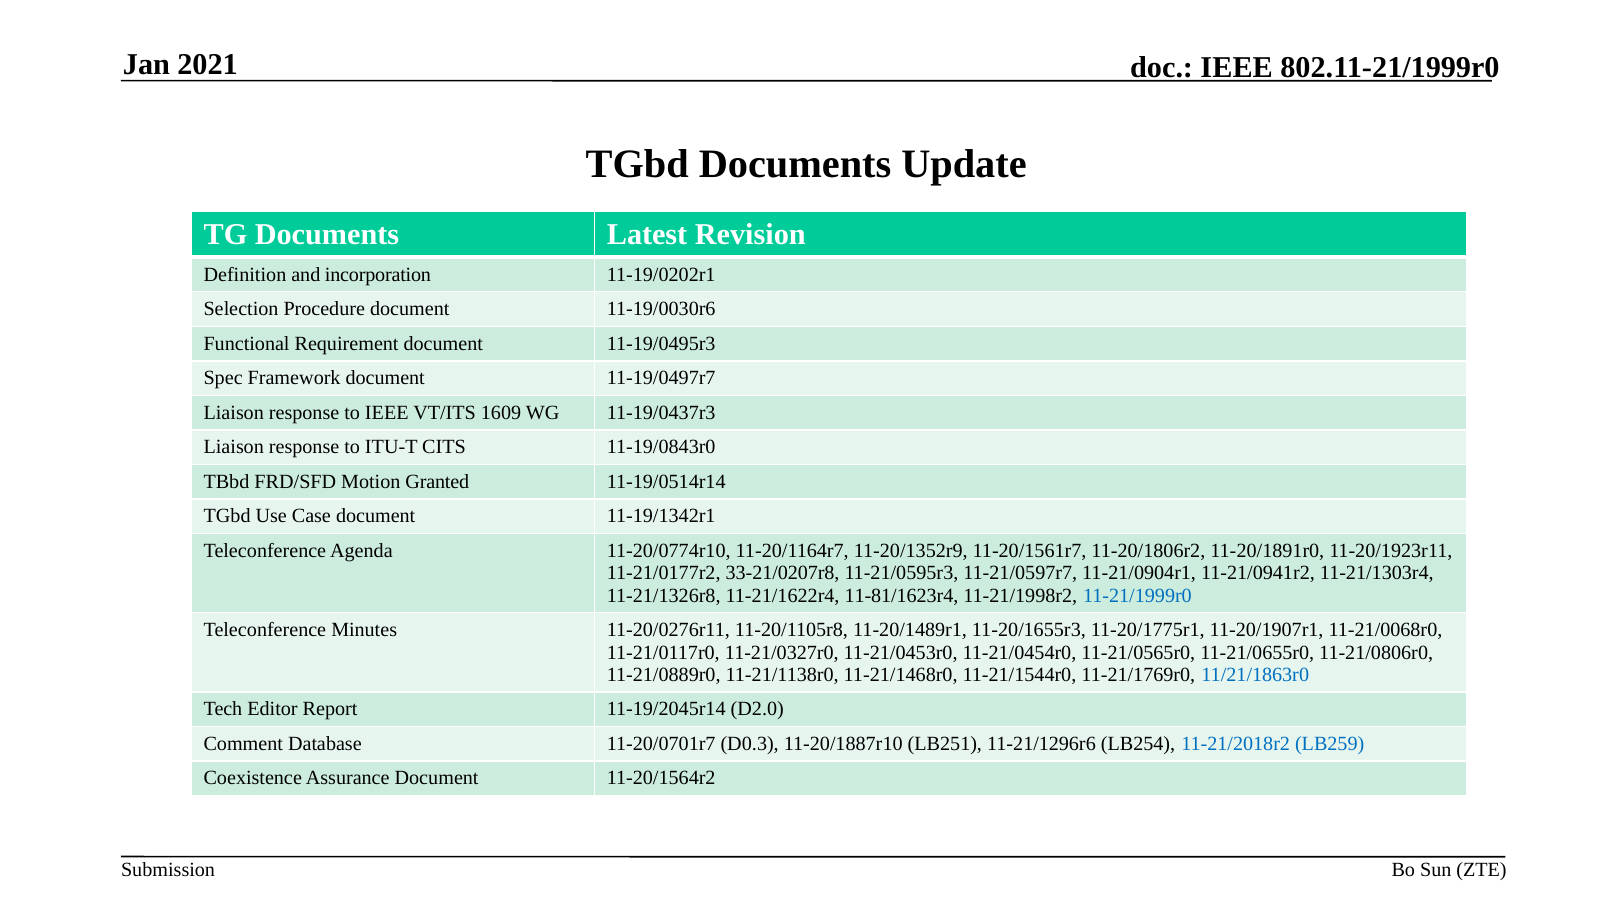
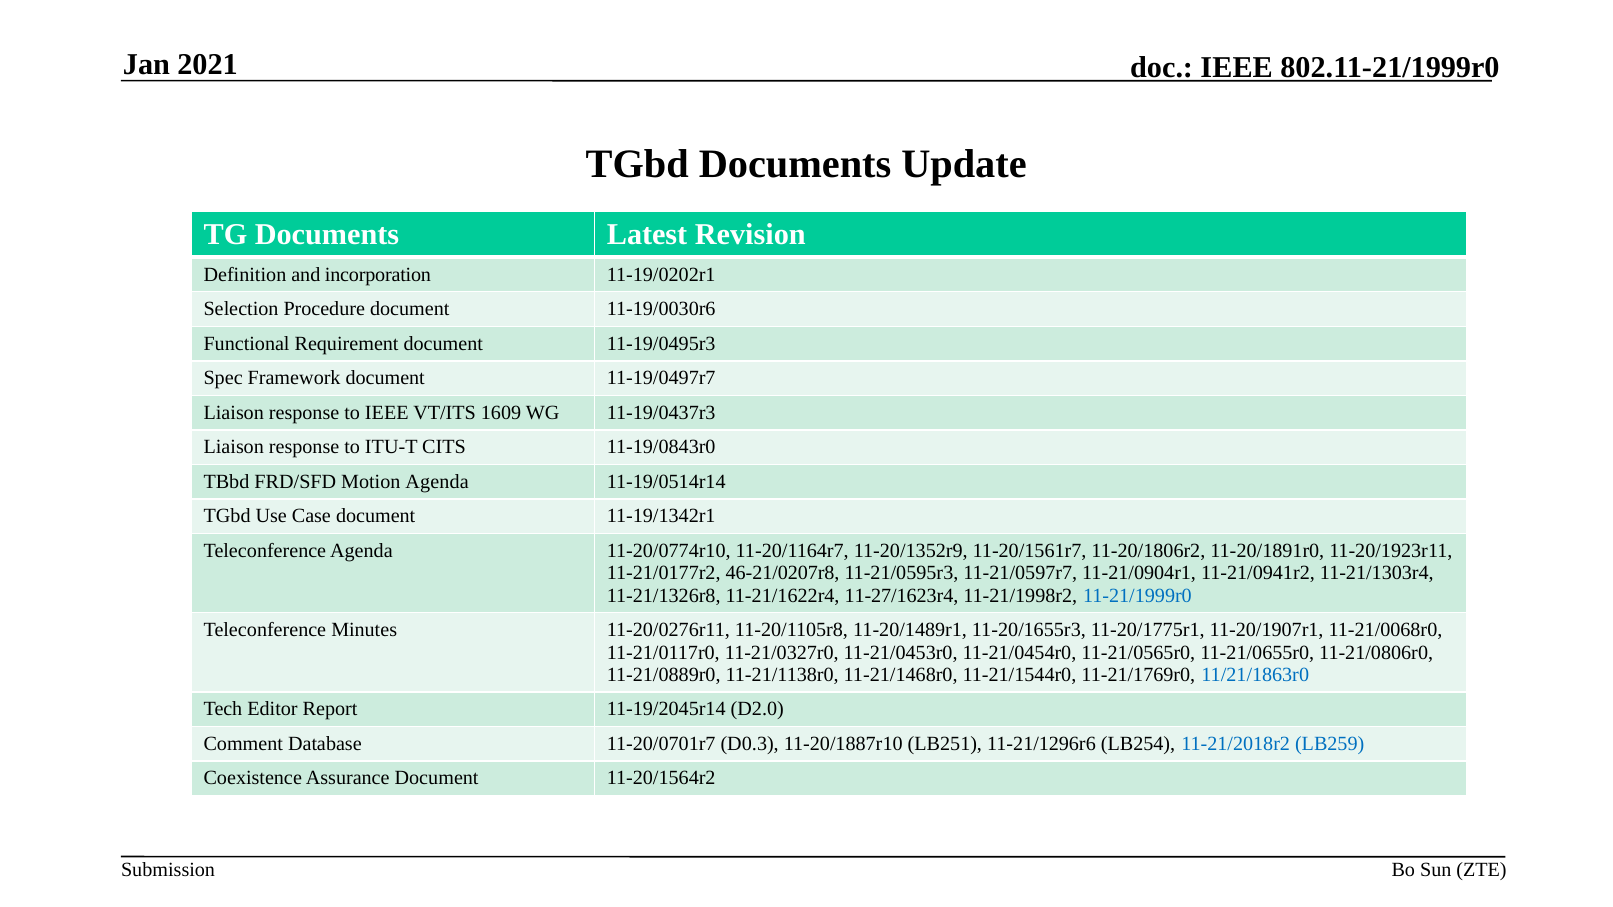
Motion Granted: Granted -> Agenda
33-21/0207r8: 33-21/0207r8 -> 46-21/0207r8
11-81/1623r4: 11-81/1623r4 -> 11-27/1623r4
